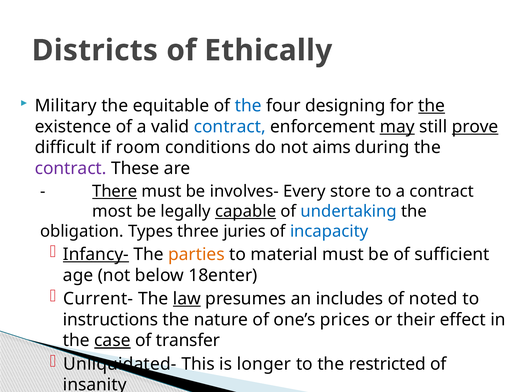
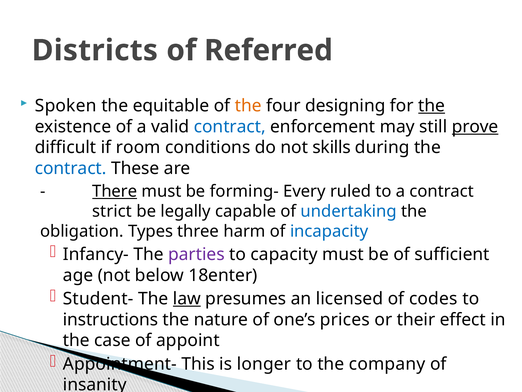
Ethically: Ethically -> Referred
Military: Military -> Spoken
the at (248, 106) colour: blue -> orange
may underline: present -> none
aims: aims -> skills
contract at (71, 168) colour: purple -> blue
involves-: involves- -> forming-
store: store -> ruled
most: most -> strict
capable underline: present -> none
juries: juries -> harm
Infancy- underline: present -> none
parties colour: orange -> purple
material: material -> capacity
Current-: Current- -> Student-
includes: includes -> licensed
noted: noted -> codes
case underline: present -> none
transfer: transfer -> appoint
Unliquidated-: Unliquidated- -> Appointment-
restricted: restricted -> company
